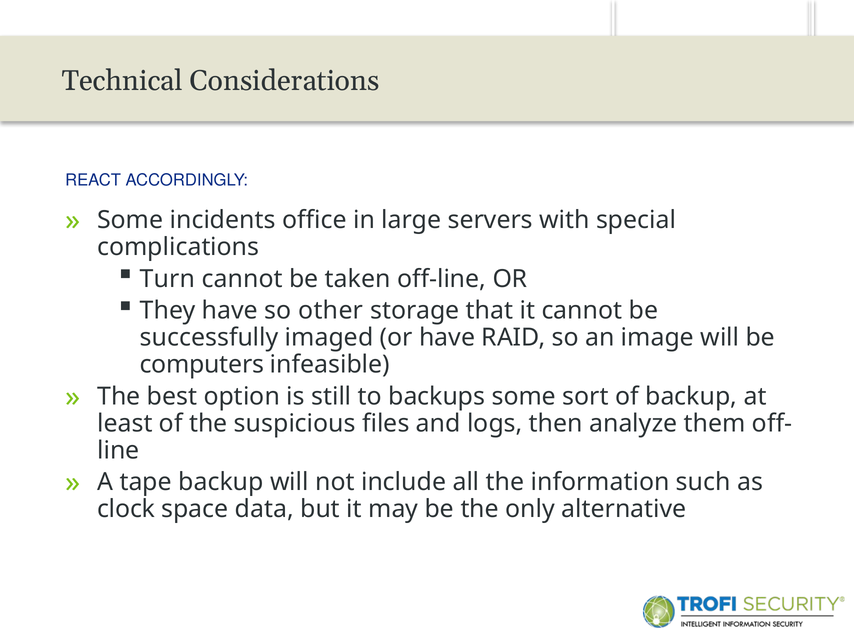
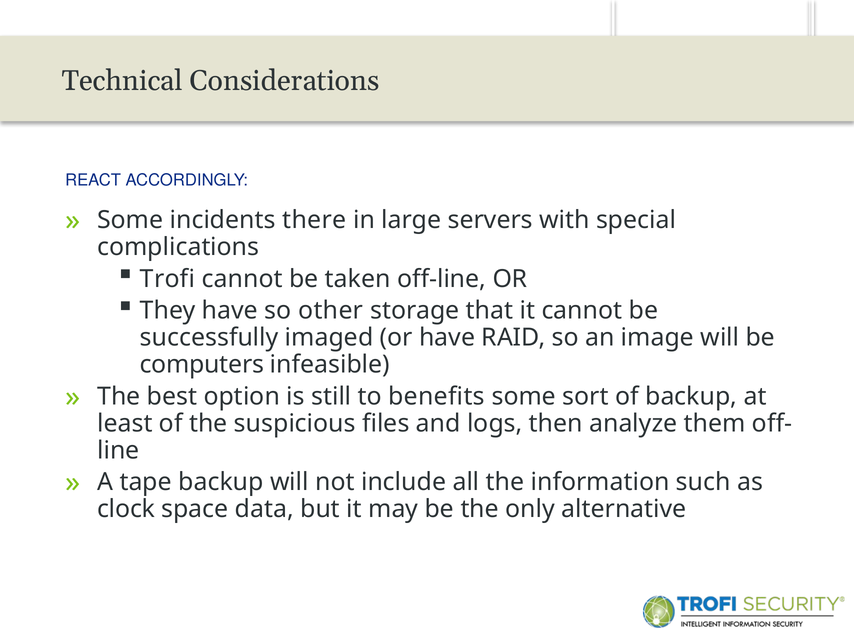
office: office -> there
Turn: Turn -> Trofi
backups: backups -> benefits
